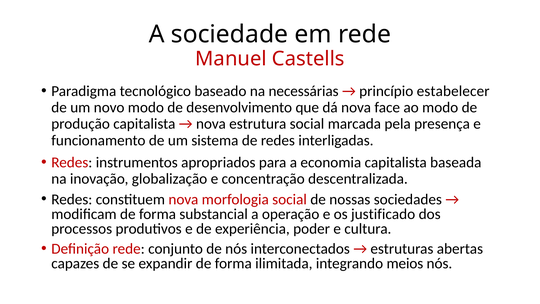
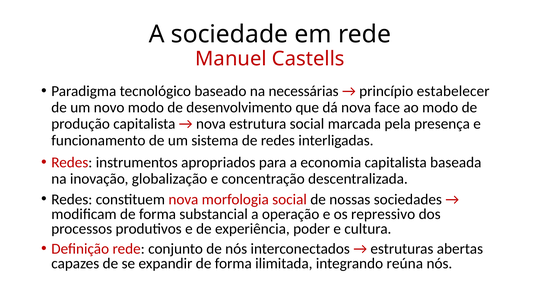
justificado: justificado -> repressivo
meios: meios -> reúna
